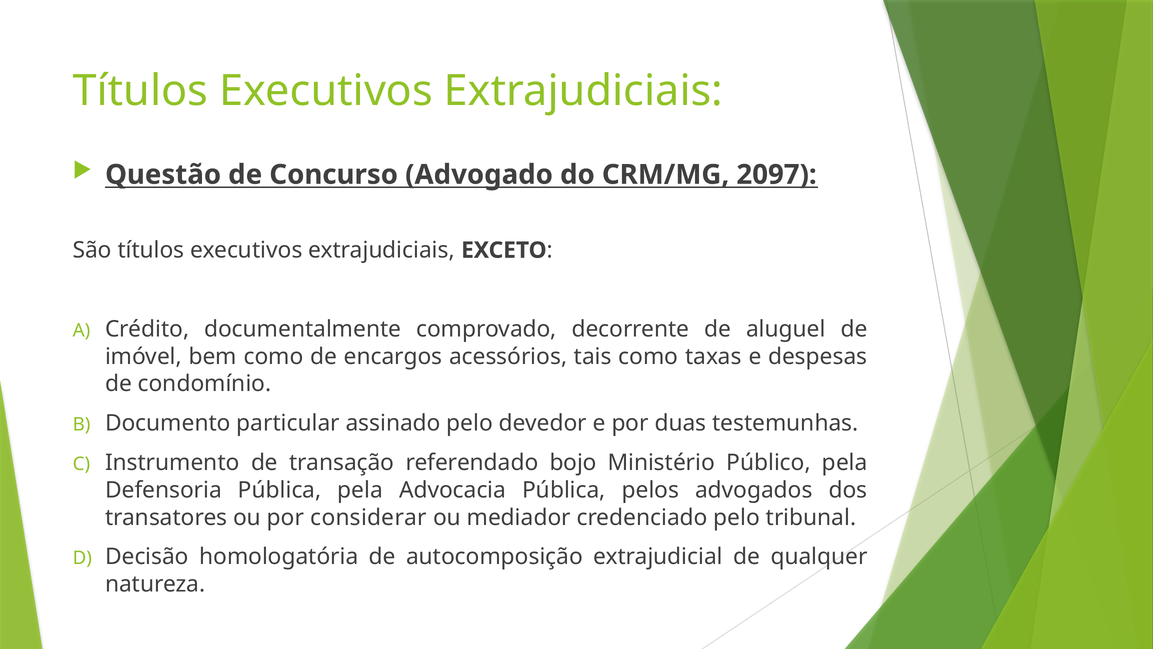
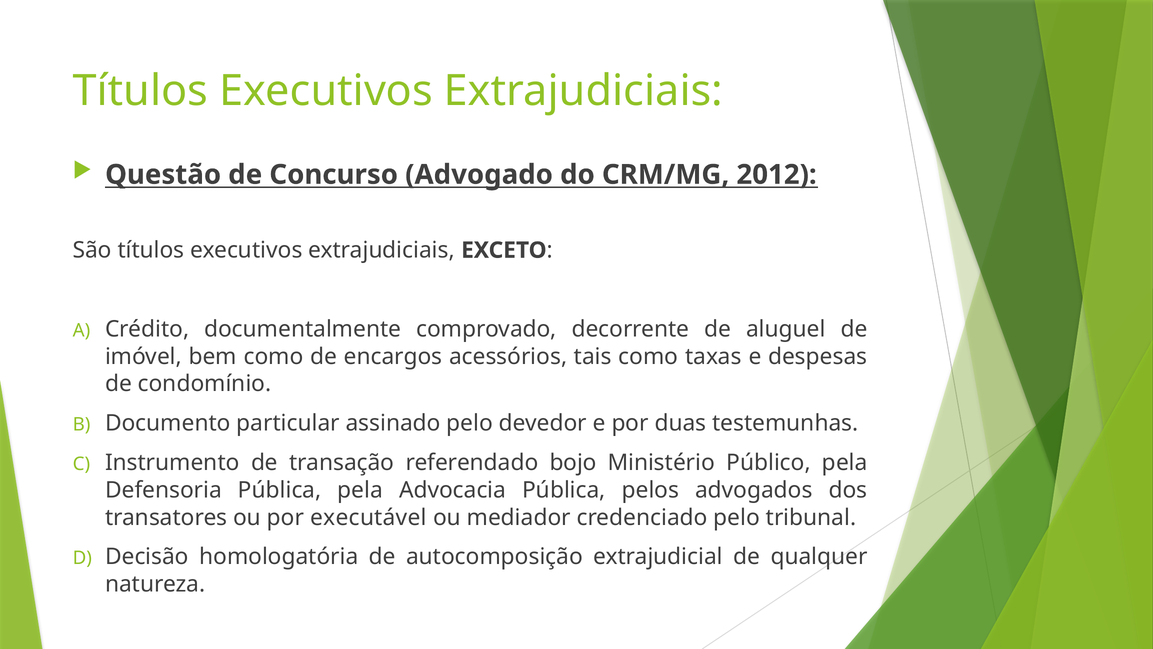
2097: 2097 -> 2012
considerar: considerar -> executável
